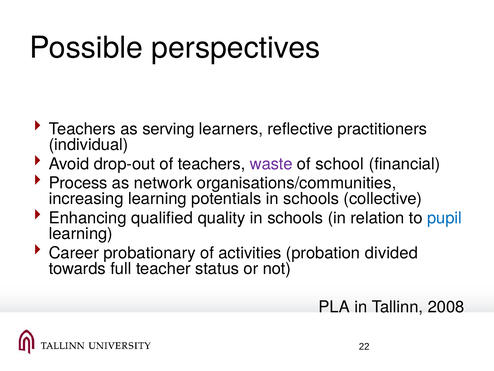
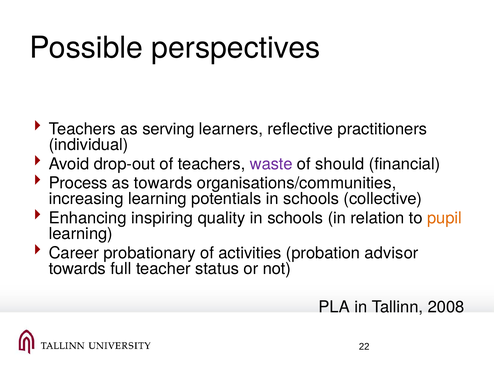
school: school -> should
as network: network -> towards
qualified: qualified -> inspiring
pupil colour: blue -> orange
divided: divided -> advisor
